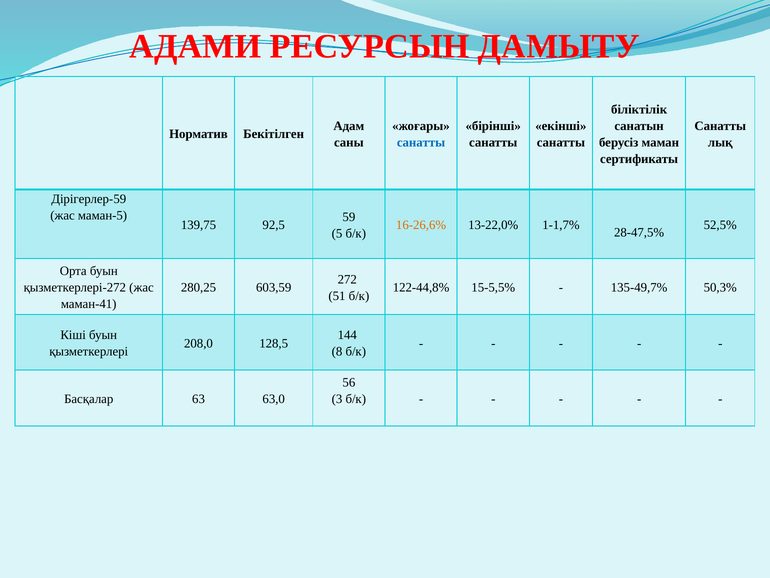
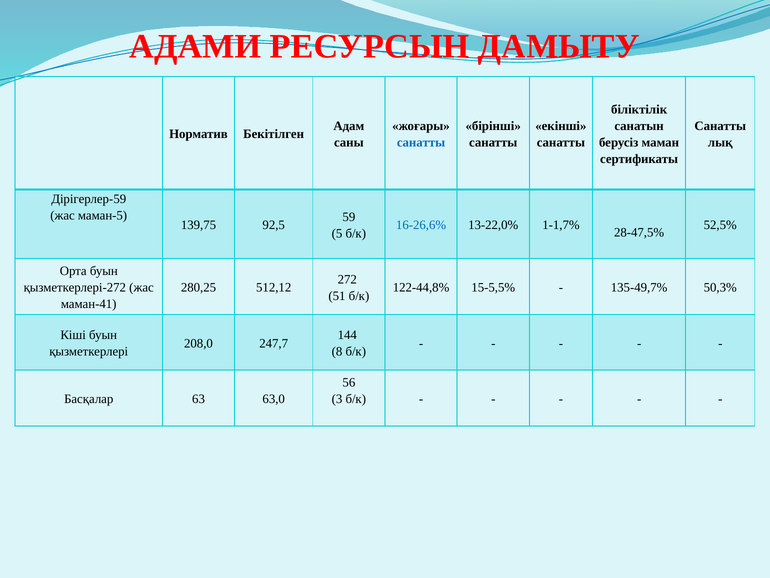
16-26,6% colour: orange -> blue
603,59: 603,59 -> 512,12
128,5: 128,5 -> 247,7
